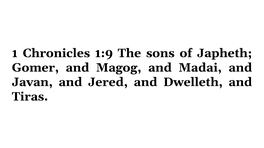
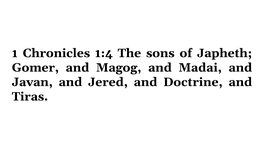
1:9: 1:9 -> 1:4
Dwelleth: Dwelleth -> Doctrine
